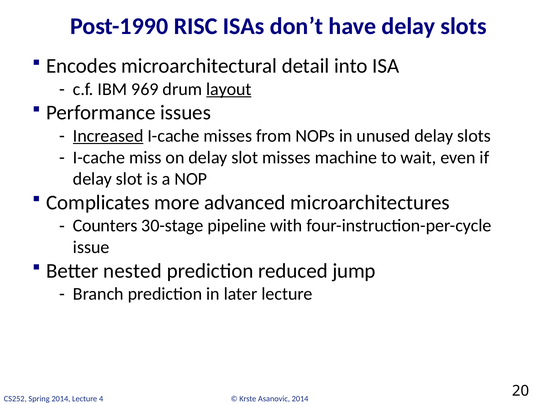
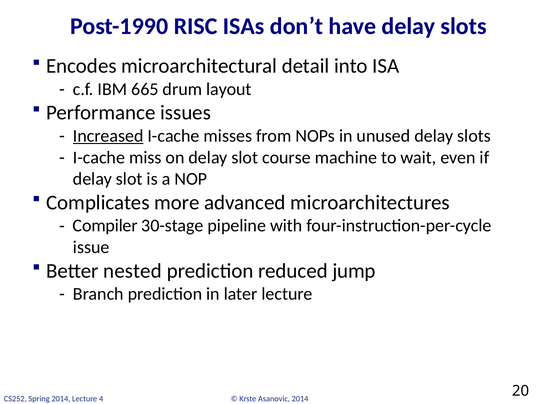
969: 969 -> 665
layout underline: present -> none
slot misses: misses -> course
Counters: Counters -> Compiler
